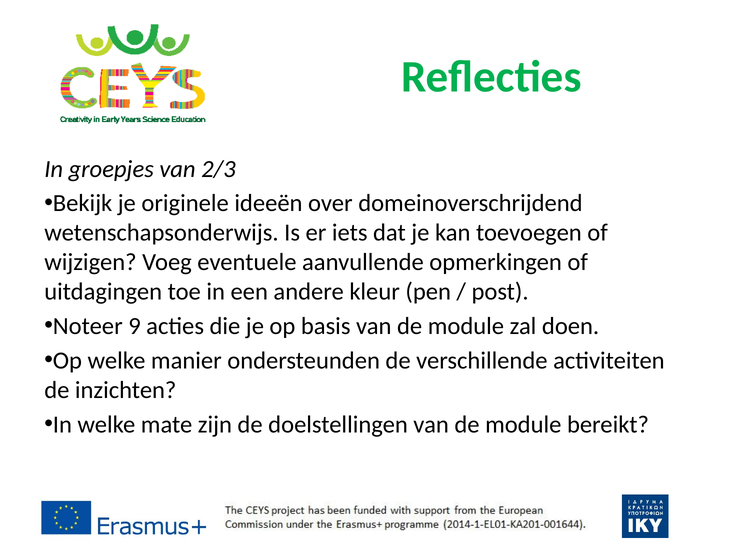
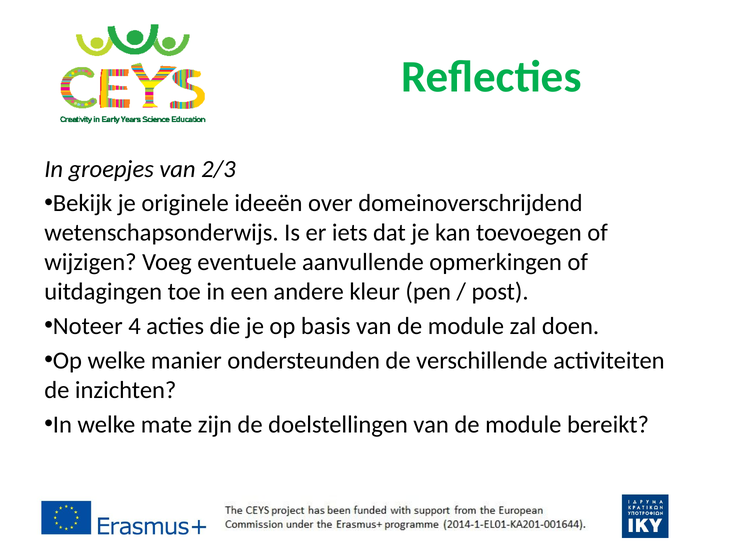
9: 9 -> 4
